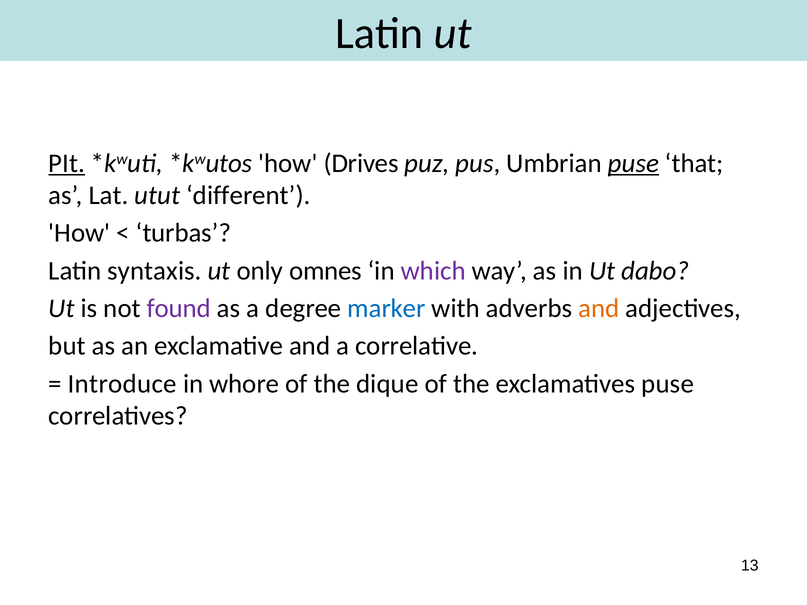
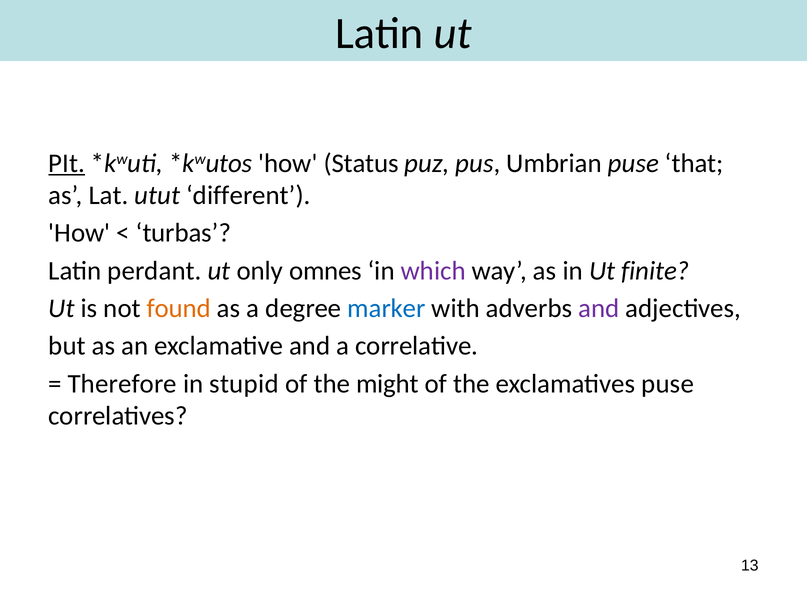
Drives: Drives -> Status
puse at (633, 163) underline: present -> none
syntaxis: syntaxis -> perdant
dabo: dabo -> finite
found colour: purple -> orange
and at (599, 309) colour: orange -> purple
Introduce: Introduce -> Therefore
whore: whore -> stupid
dique: dique -> might
